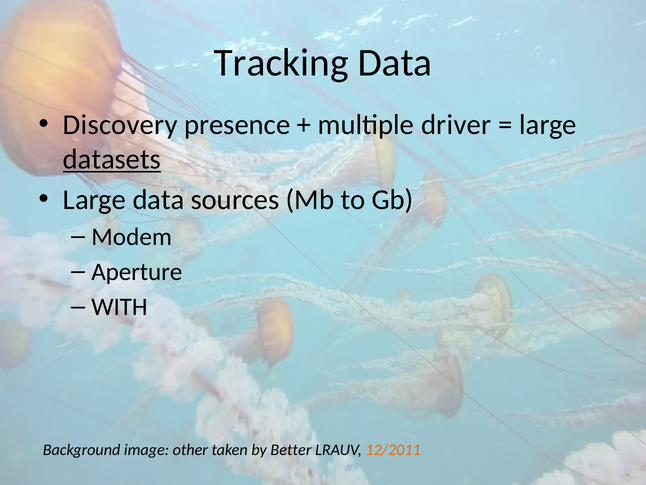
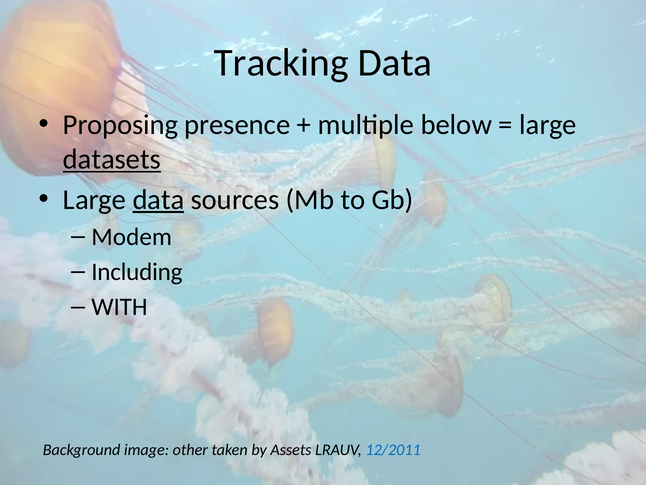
Discovery: Discovery -> Proposing
driver: driver -> below
data at (158, 200) underline: none -> present
Aperture: Aperture -> Including
Better: Better -> Assets
12/2011 colour: orange -> blue
